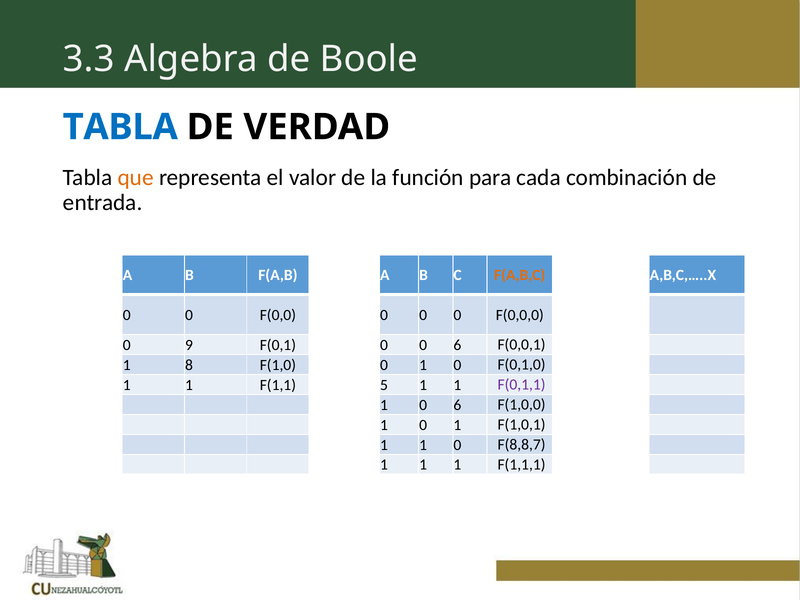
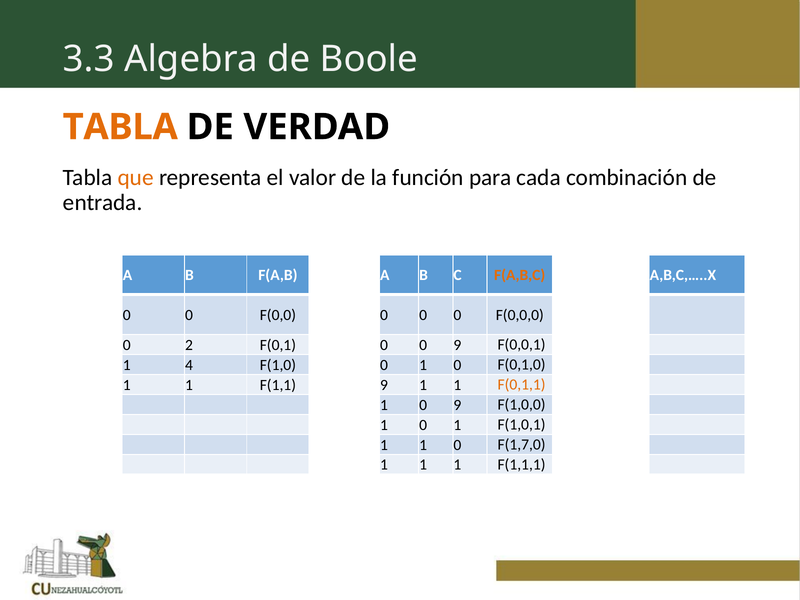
TABLA at (120, 127) colour: blue -> orange
9: 9 -> 2
0 0 6: 6 -> 9
8: 8 -> 4
F(1,1 5: 5 -> 9
F(0,1,1 colour: purple -> orange
1 0 6: 6 -> 9
F(8,8,7: F(8,8,7 -> F(1,7,0
